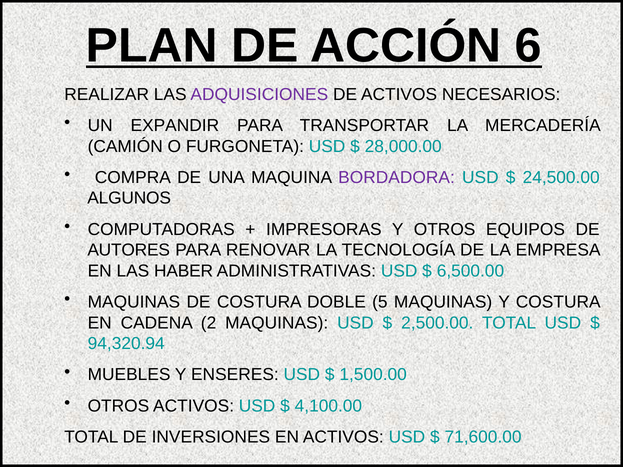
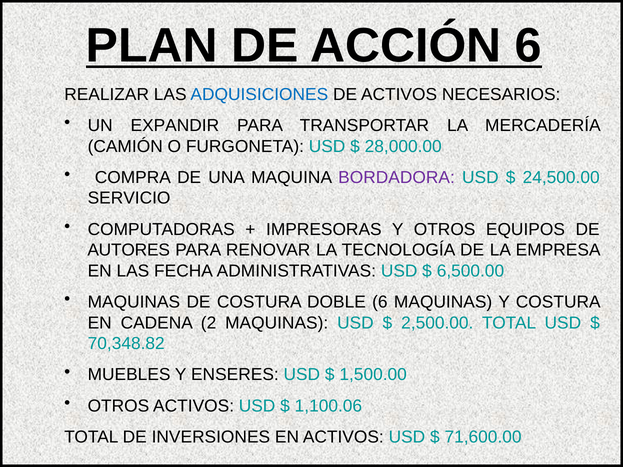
ADQUISICIONES colour: purple -> blue
ALGUNOS: ALGUNOS -> SERVICIO
HABER: HABER -> FECHA
DOBLE 5: 5 -> 6
94,320.94: 94,320.94 -> 70,348.82
4,100.00: 4,100.00 -> 1,100.06
